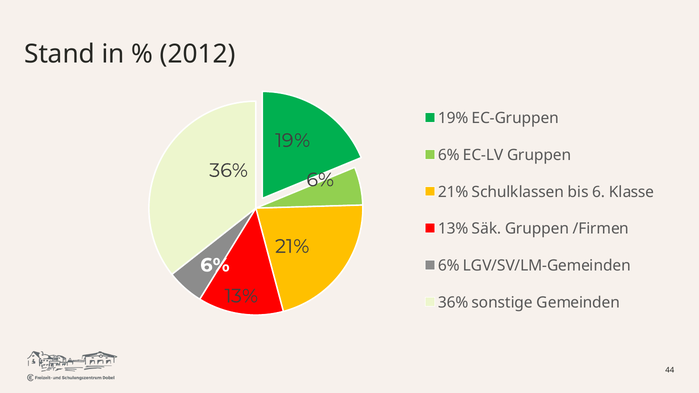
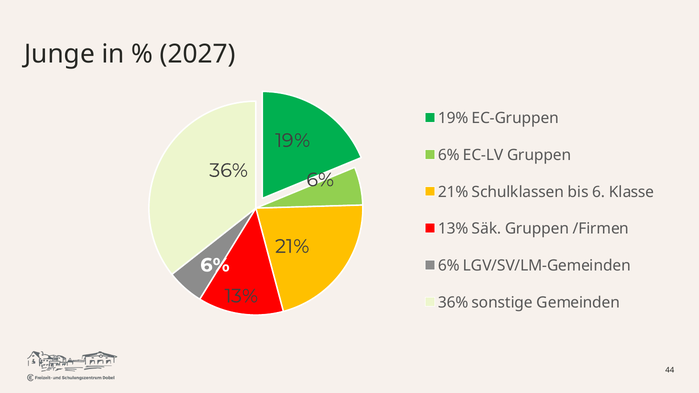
Stand: Stand -> Junge
2012: 2012 -> 2027
